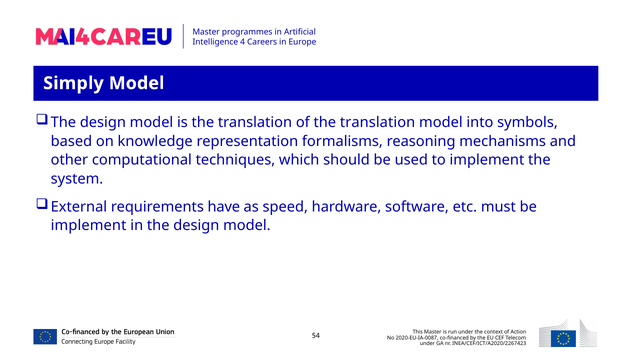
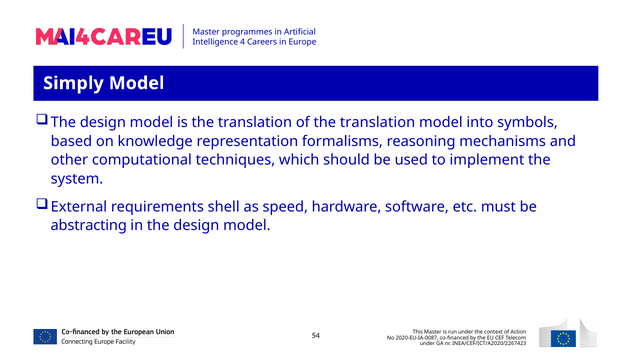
have: have -> shell
implement at (89, 226): implement -> abstracting
